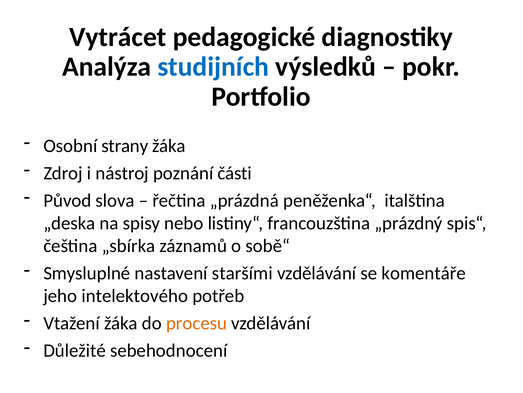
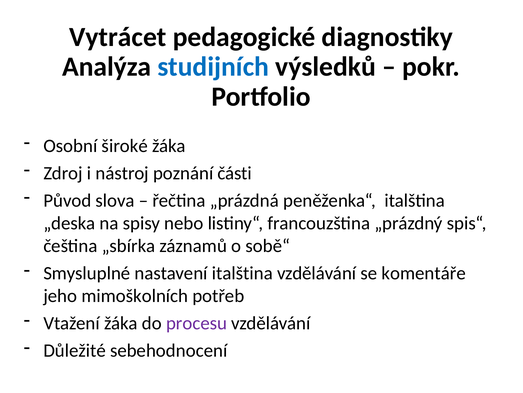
strany: strany -> široké
nastavení staršími: staršími -> italština
intelektového: intelektového -> mimoškolních
procesu colour: orange -> purple
